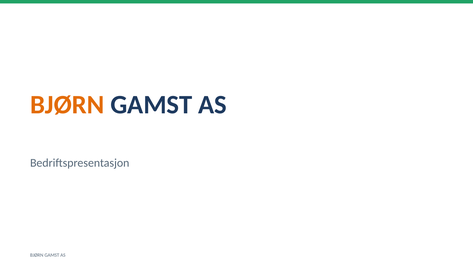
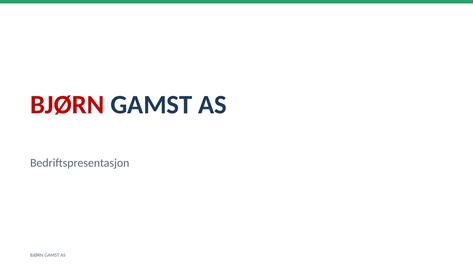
BJØRN at (67, 105) colour: orange -> red
